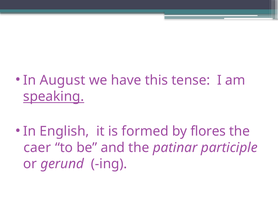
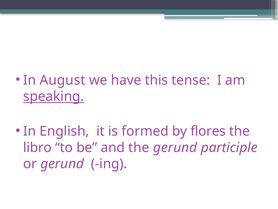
caer: caer -> libro
the patinar: patinar -> gerund
